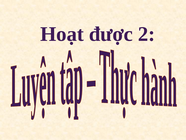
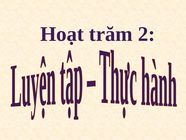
được: được -> trăm
